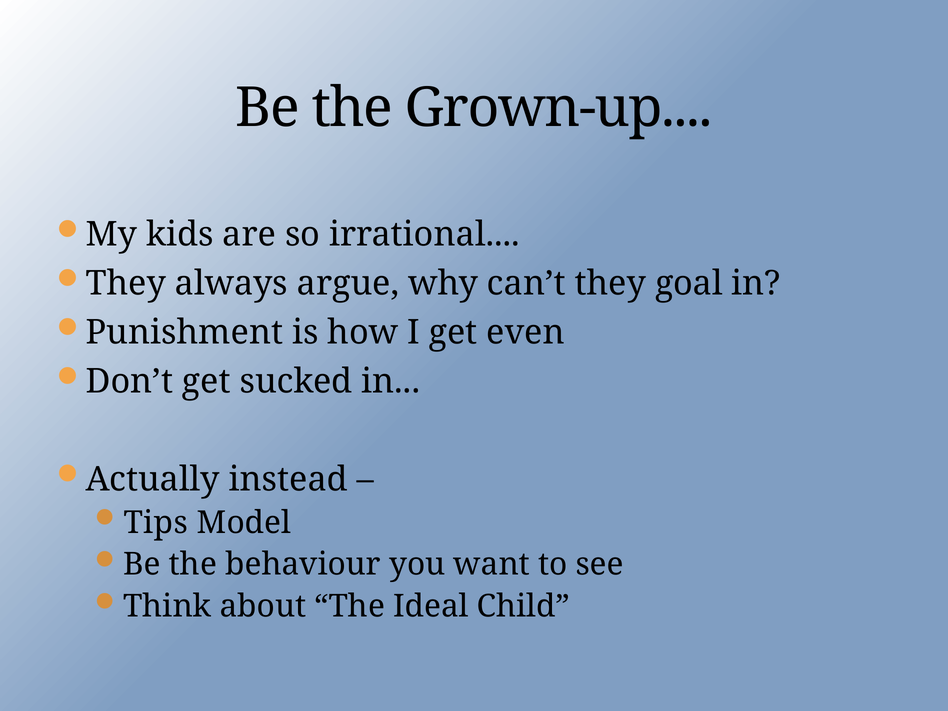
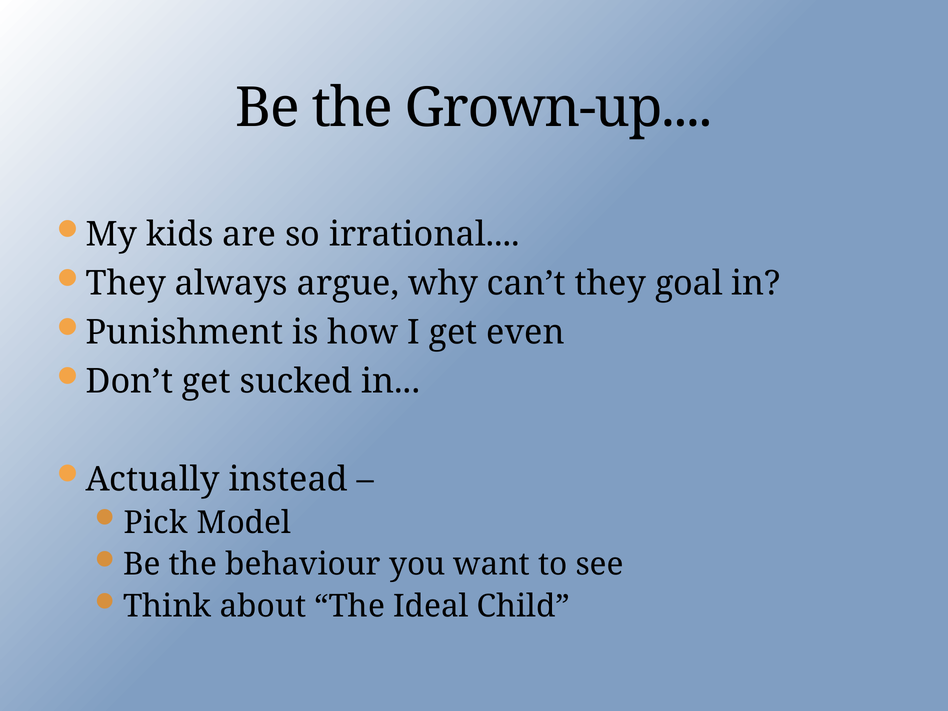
Tips: Tips -> Pick
